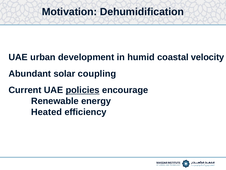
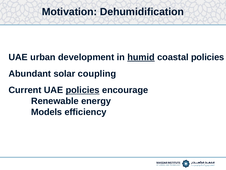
humid underline: none -> present
coastal velocity: velocity -> policies
Heated: Heated -> Models
